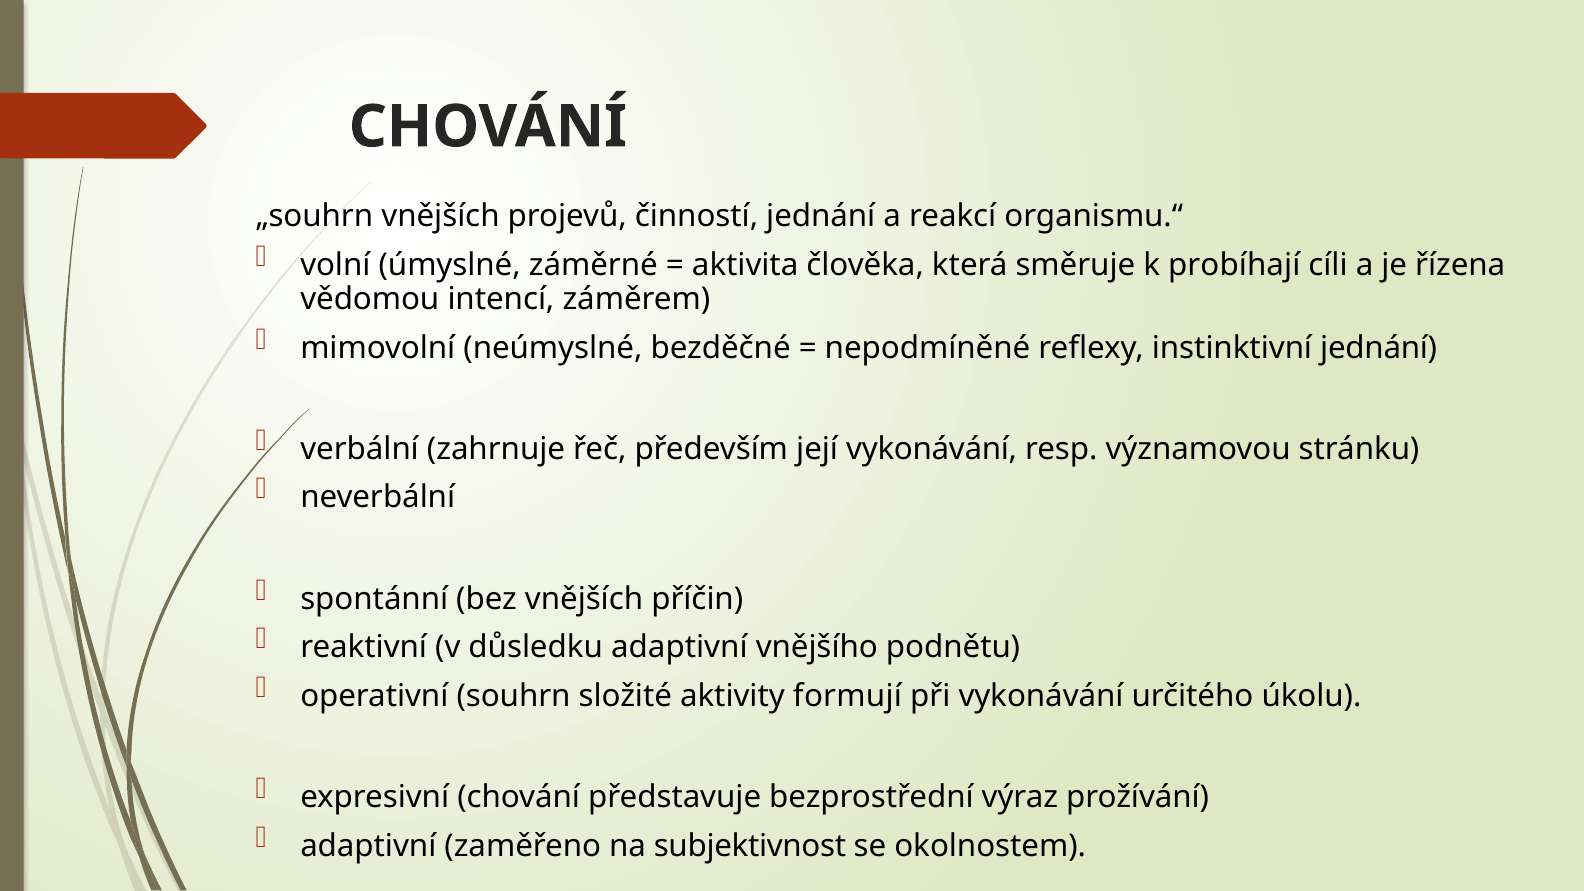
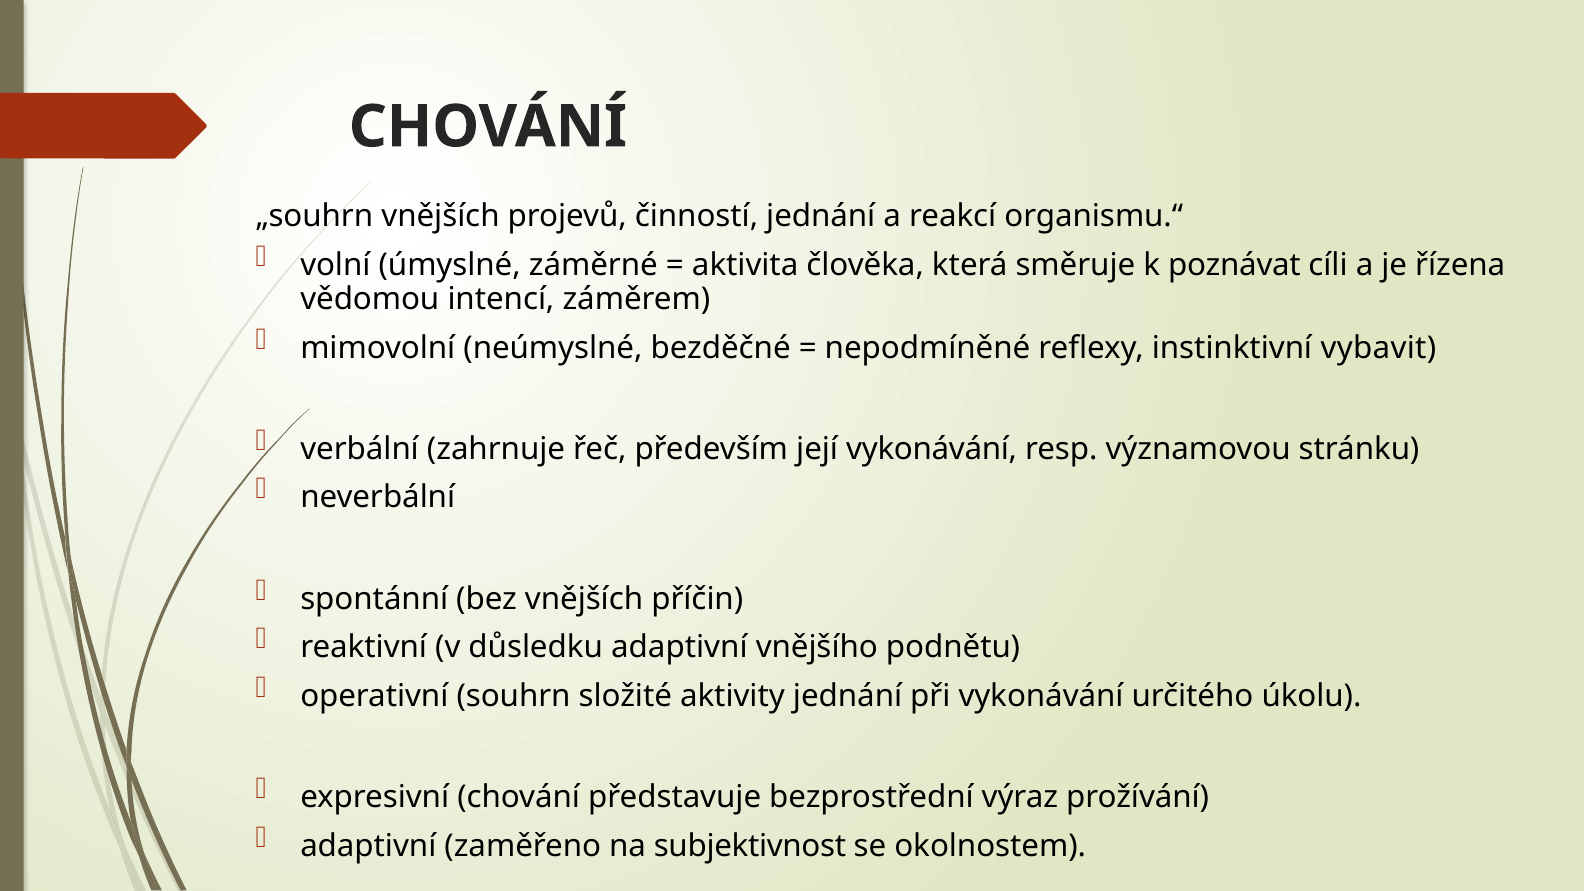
probíhají: probíhají -> poznávat
instinktivní jednání: jednání -> vybavit
aktivity formují: formují -> jednání
